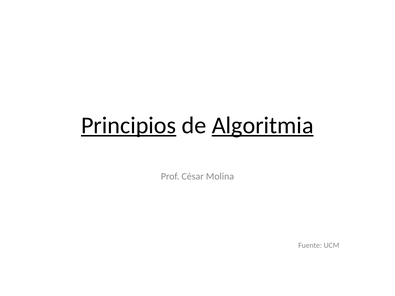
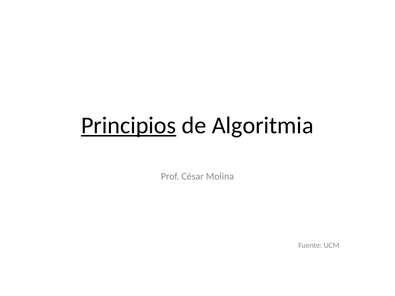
Algoritmia underline: present -> none
